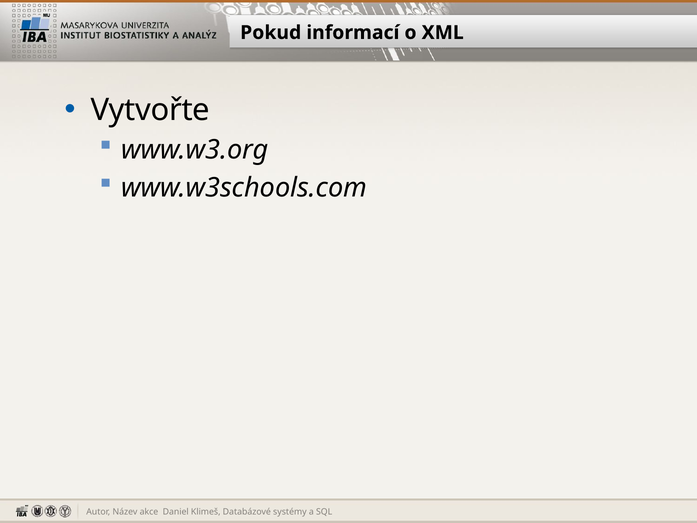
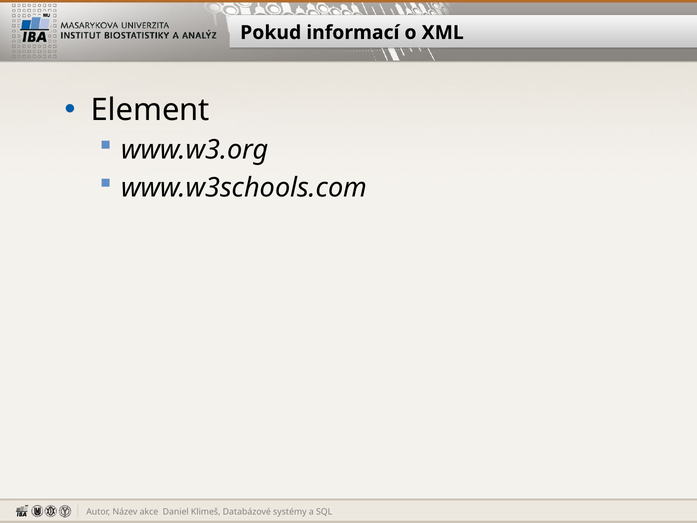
Vytvořte: Vytvořte -> Element
